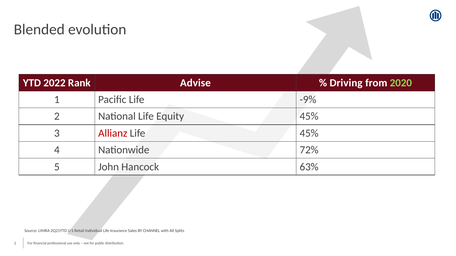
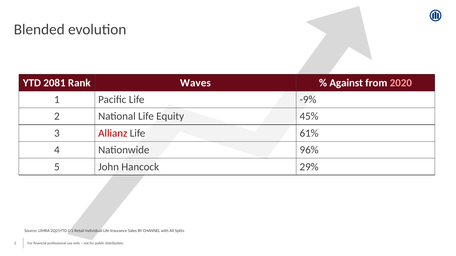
2022: 2022 -> 2081
Advise: Advise -> Waves
Driving: Driving -> Against
2020 colour: light green -> pink
Life 45%: 45% -> 61%
72%: 72% -> 96%
63%: 63% -> 29%
